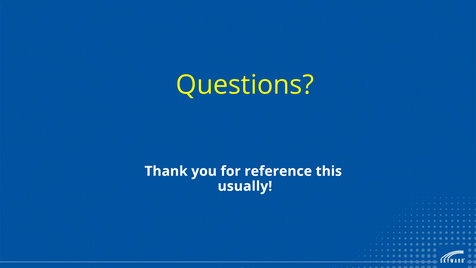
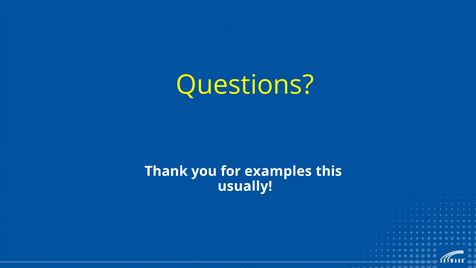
reference: reference -> examples
